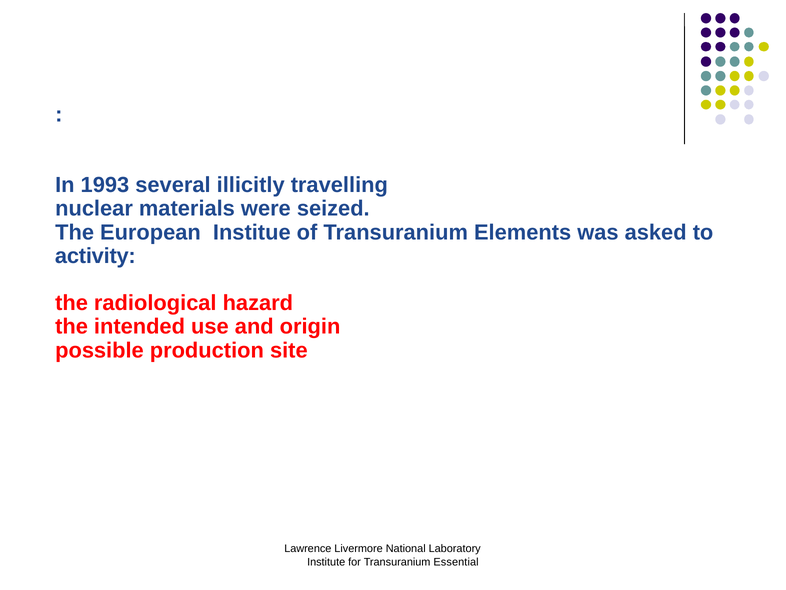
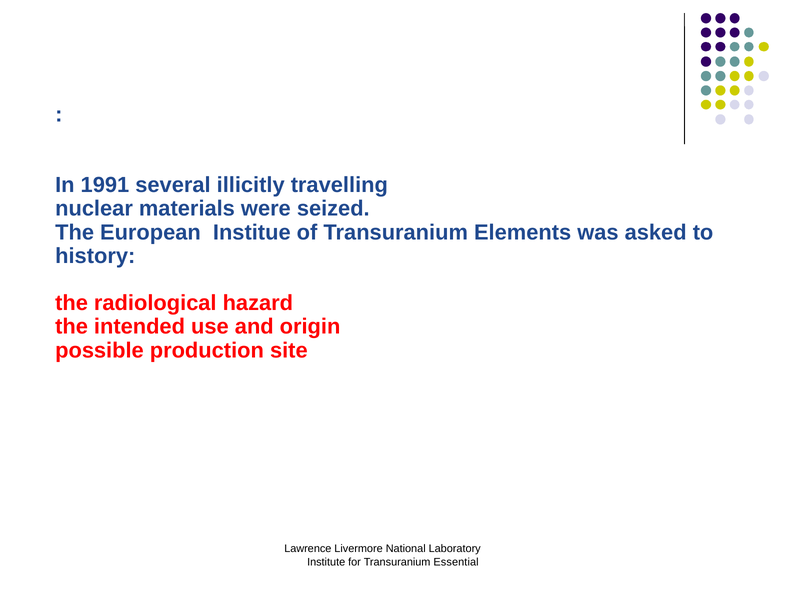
1993: 1993 -> 1991
activity: activity -> history
